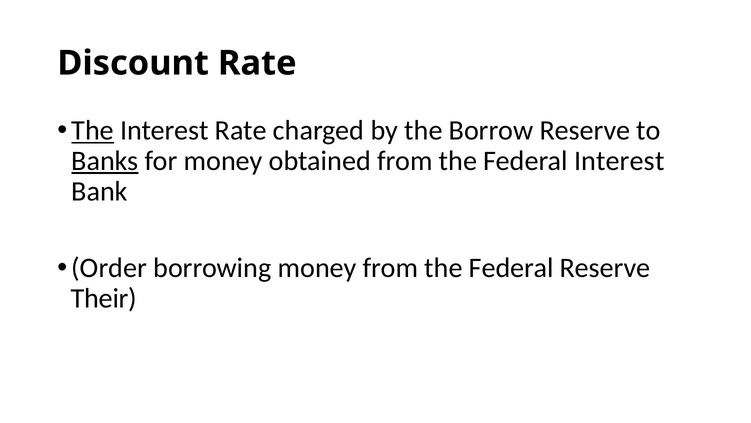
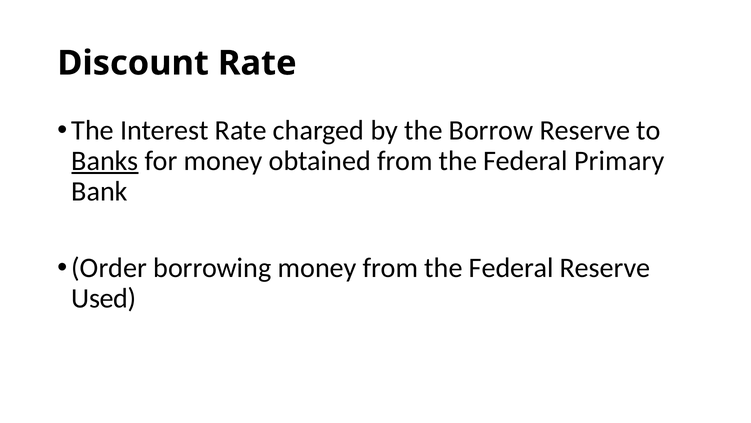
The at (93, 130) underline: present -> none
Federal Interest: Interest -> Primary
Their: Their -> Used
